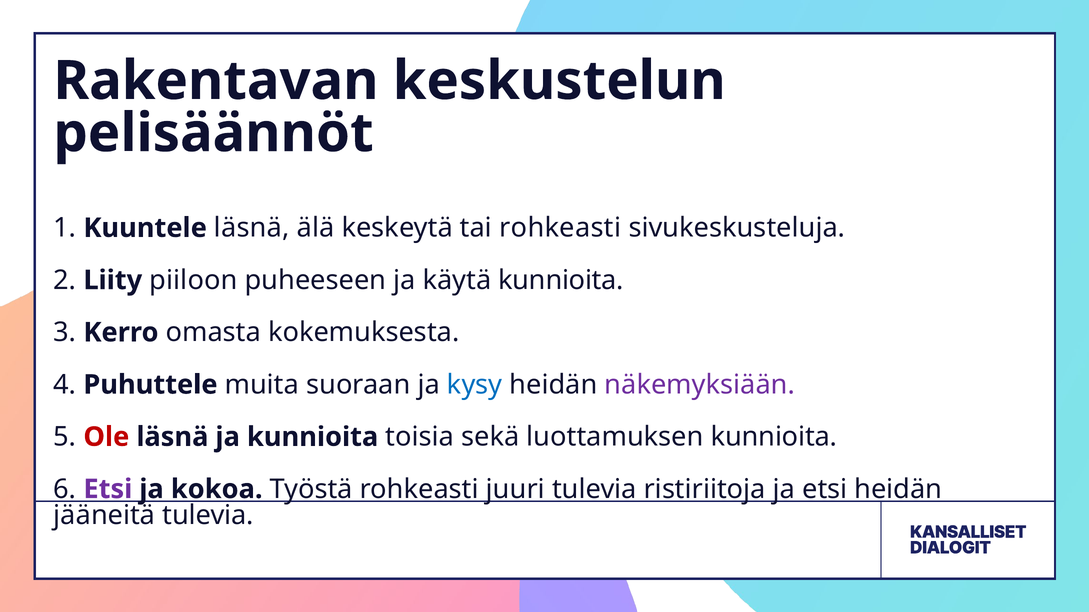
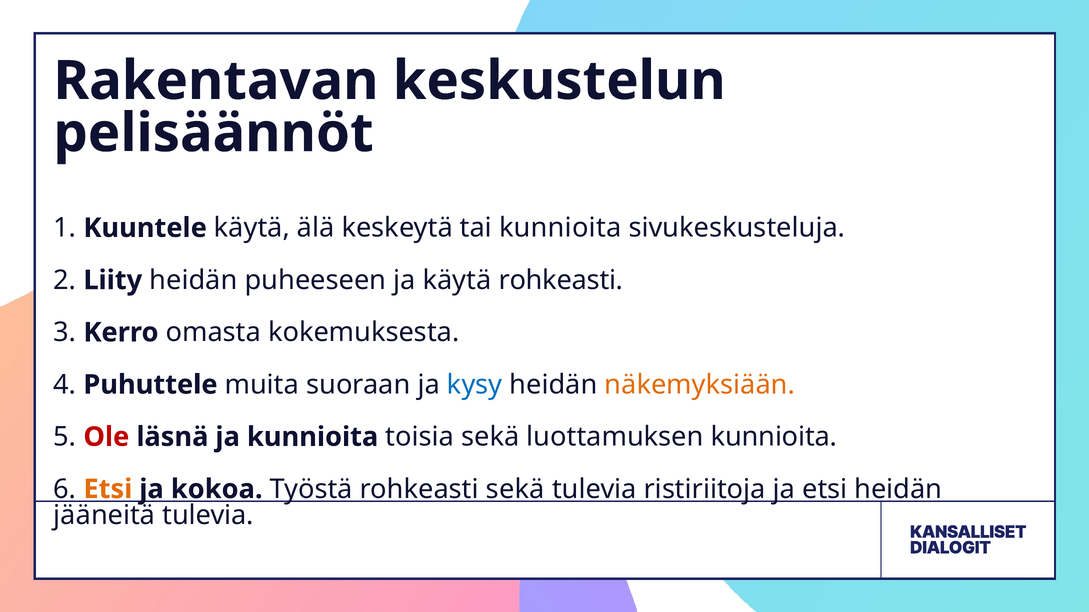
Kuuntele läsnä: läsnä -> käytä
tai rohkeasti: rohkeasti -> kunnioita
Liity piiloon: piiloon -> heidän
käytä kunnioita: kunnioita -> rohkeasti
näkemyksiään colour: purple -> orange
Etsi at (108, 490) colour: purple -> orange
rohkeasti juuri: juuri -> sekä
